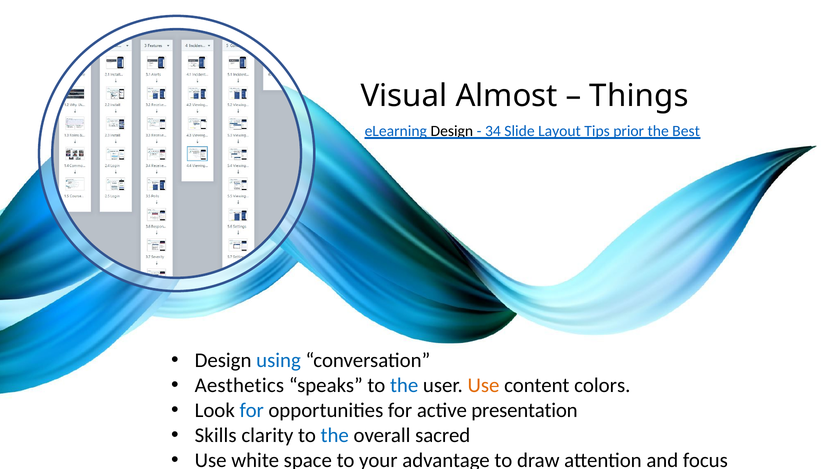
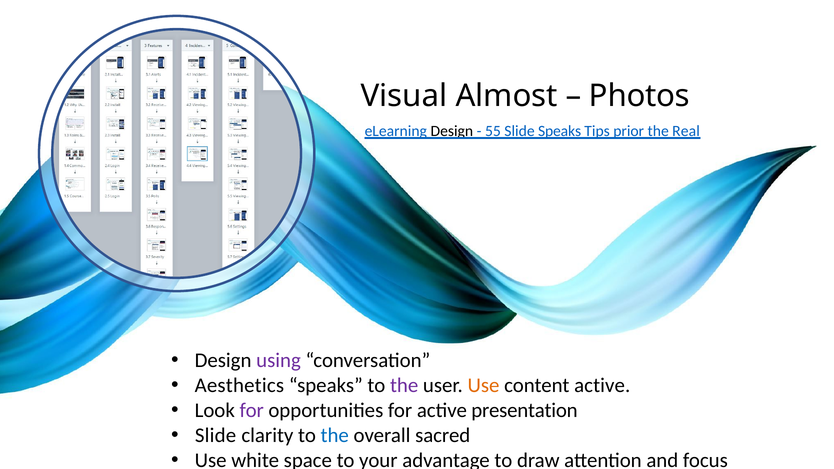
Things: Things -> Photos
34: 34 -> 55
Slide Layout: Layout -> Speaks
Best: Best -> Real
using colour: blue -> purple
the at (404, 386) colour: blue -> purple
content colors: colors -> active
for at (252, 411) colour: blue -> purple
Skills at (216, 436): Skills -> Slide
